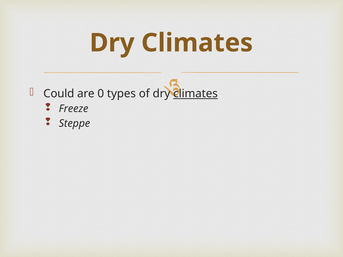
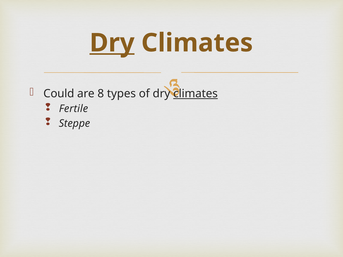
Dry at (112, 43) underline: none -> present
0: 0 -> 8
Freeze: Freeze -> Fertile
